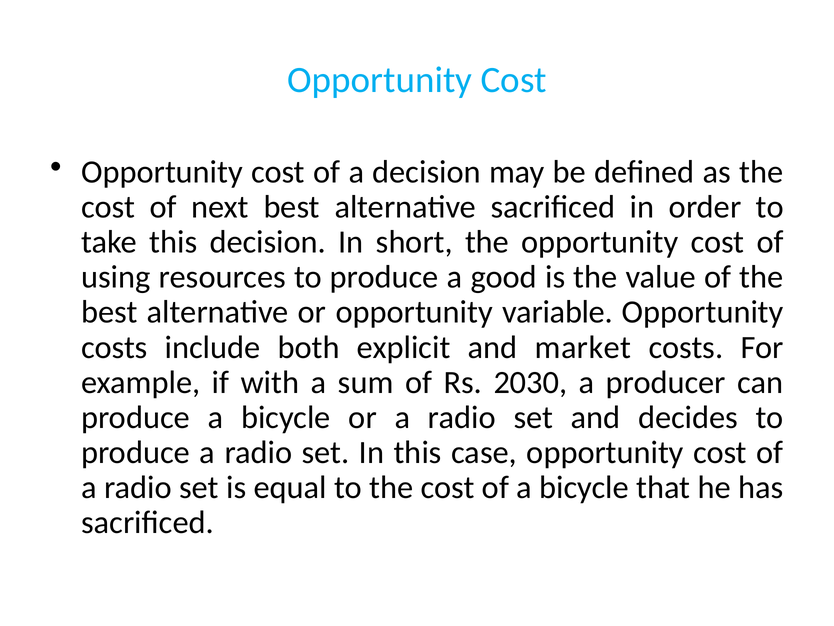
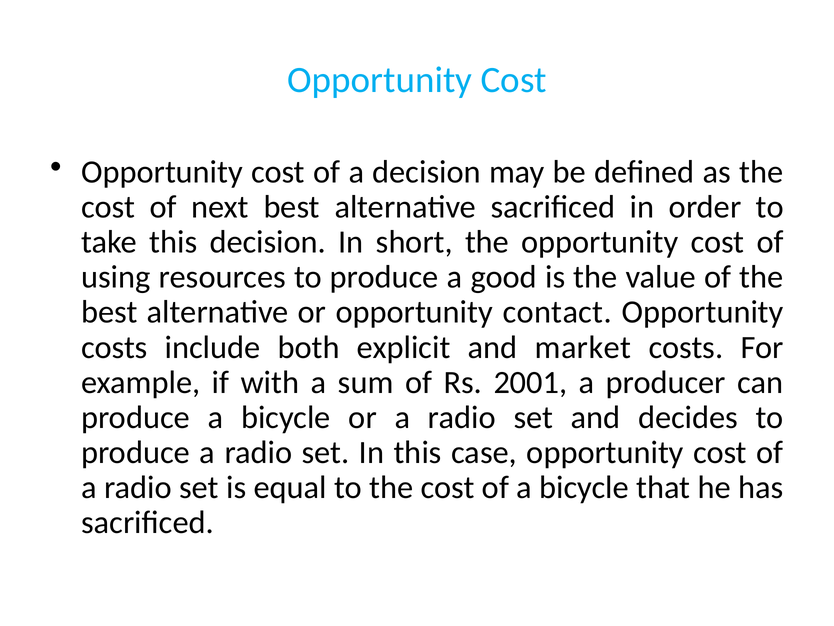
variable: variable -> contact
2030: 2030 -> 2001
